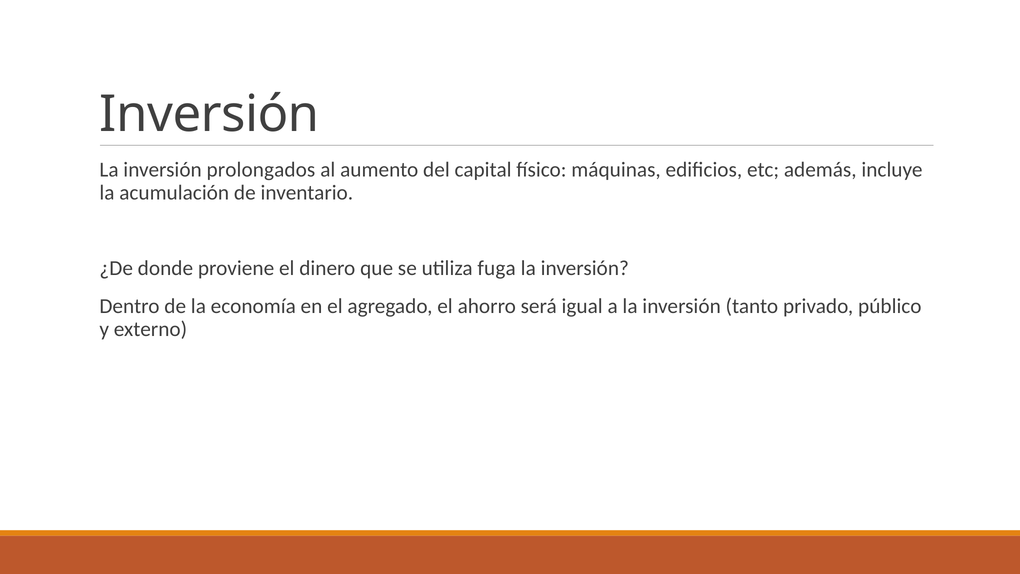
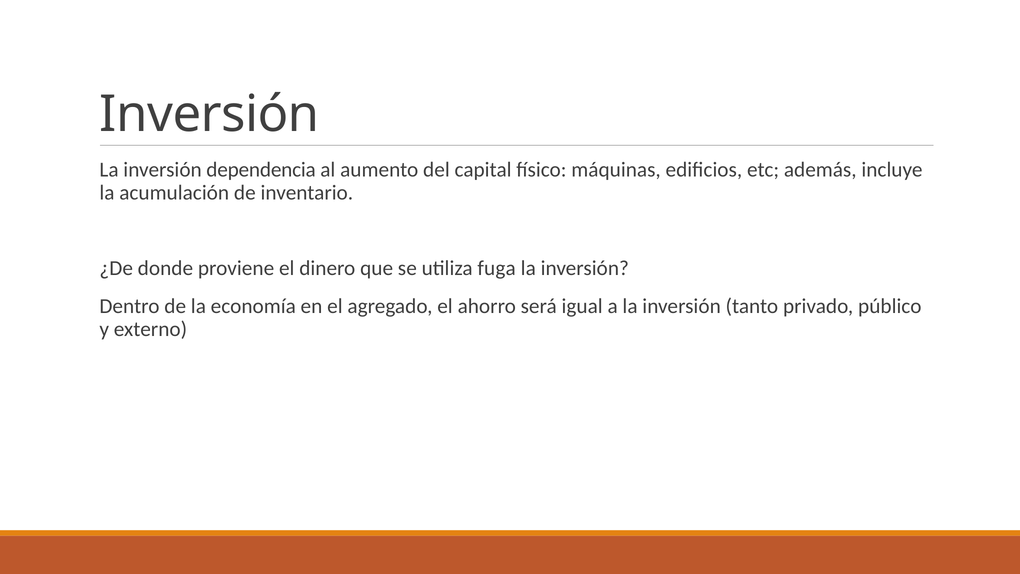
prolongados: prolongados -> dependencia
